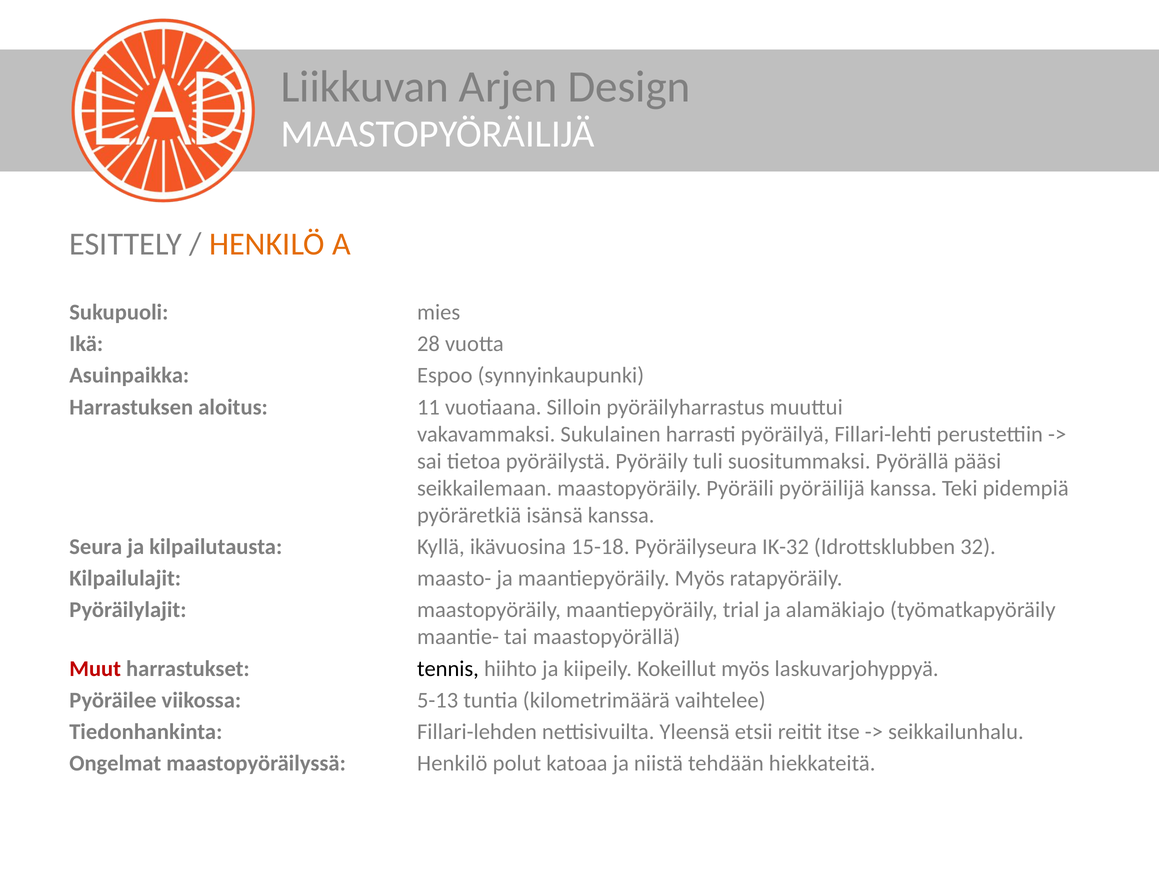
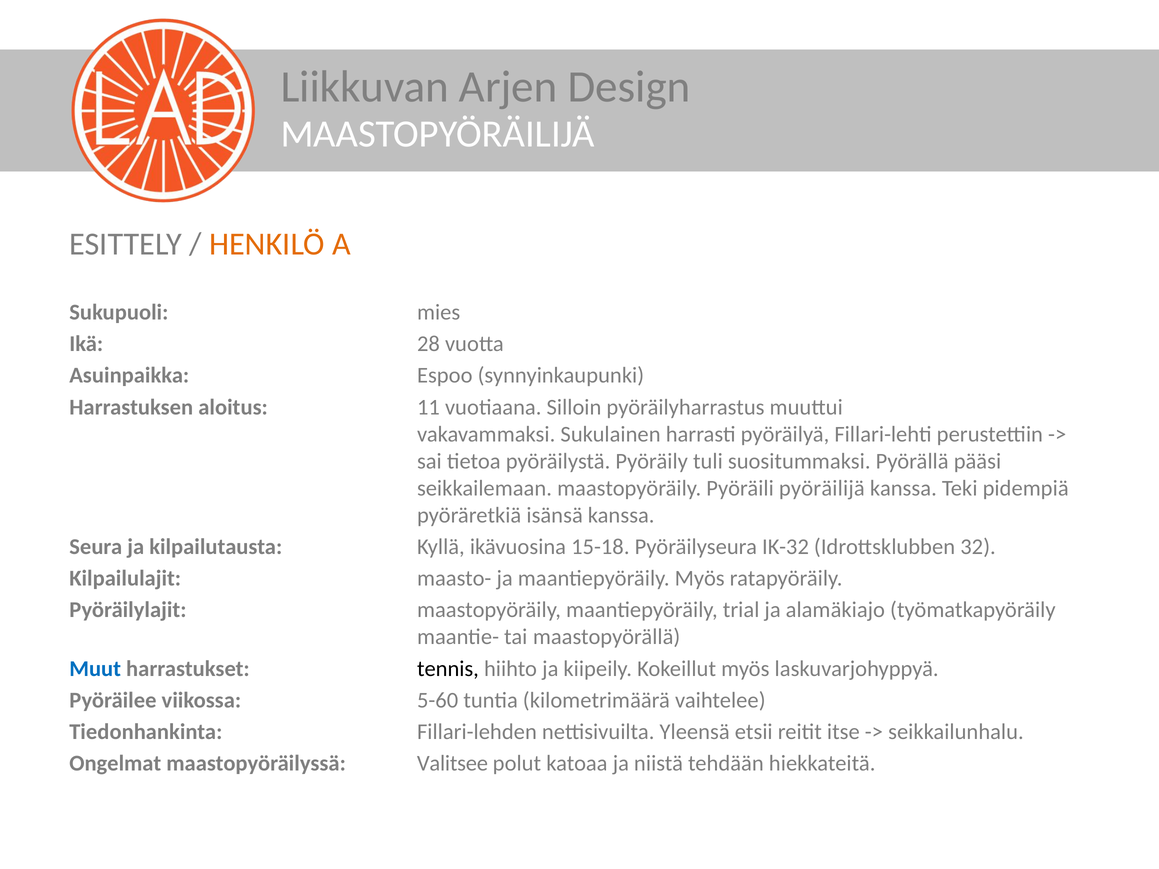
Muut colour: red -> blue
5-13: 5-13 -> 5-60
maastopyöräilyssä Henkilö: Henkilö -> Valitsee
